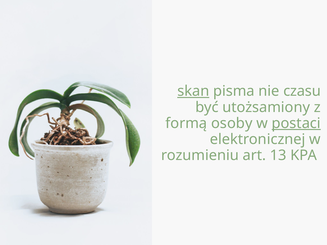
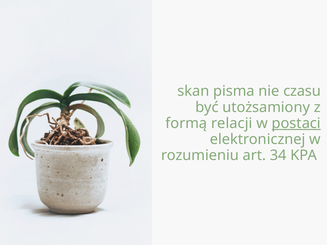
skan underline: present -> none
osoby: osoby -> relacji
13: 13 -> 34
